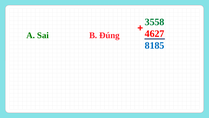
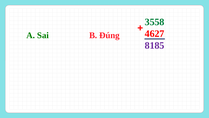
8185 colour: blue -> purple
